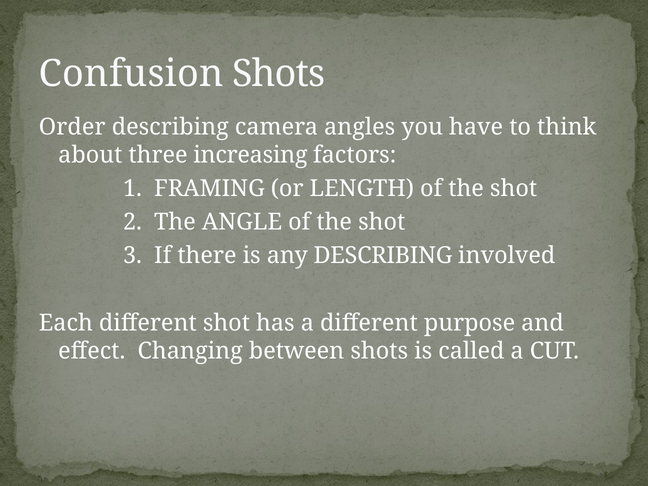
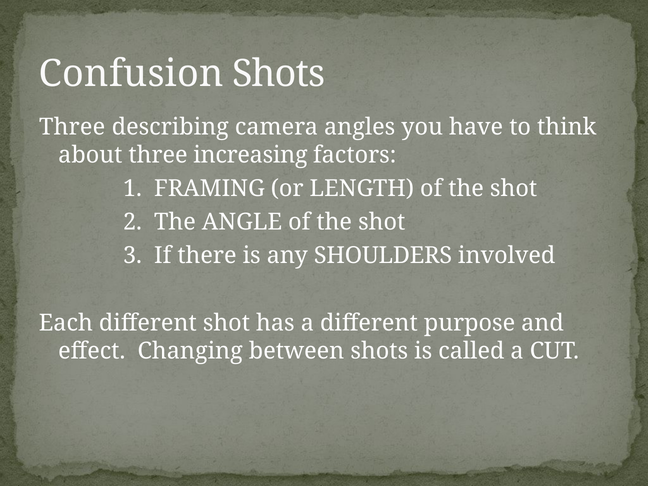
Order at (72, 127): Order -> Three
any DESCRIBING: DESCRIBING -> SHOULDERS
